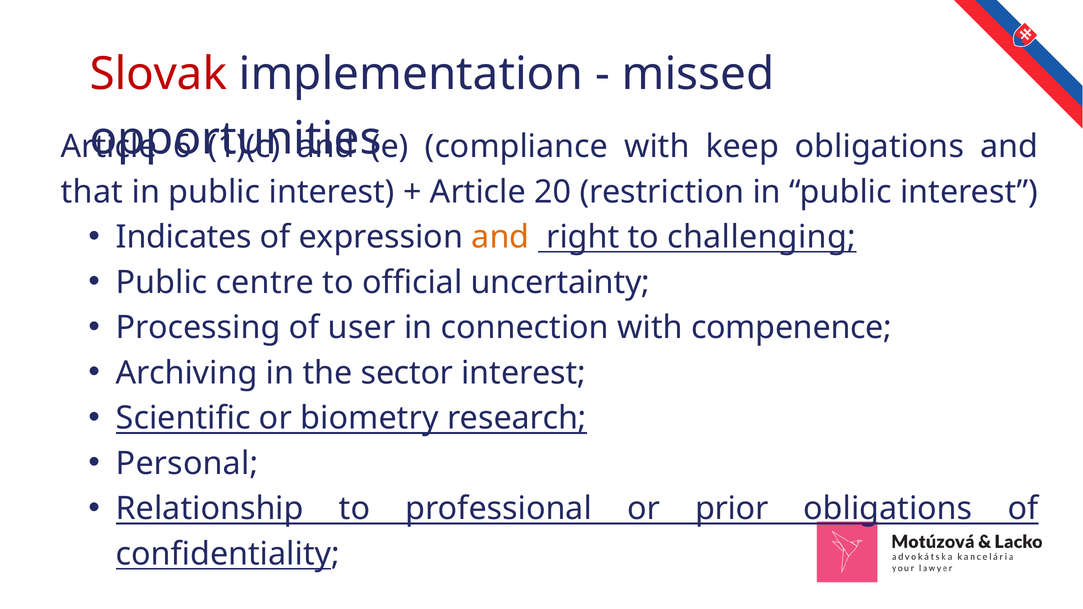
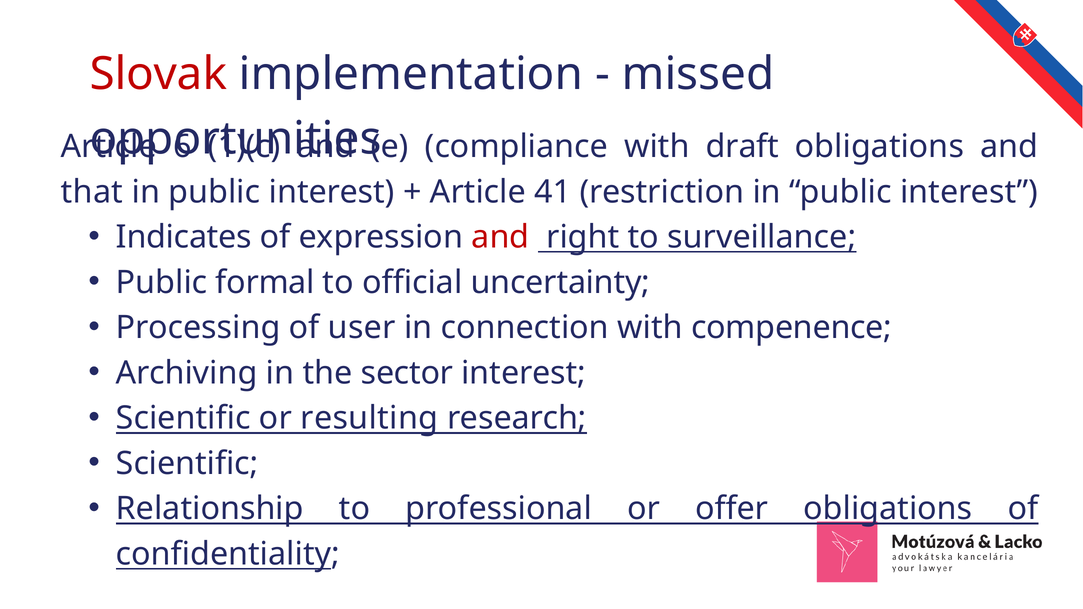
keep: keep -> draft
20: 20 -> 41
and at (500, 237) colour: orange -> red
challenging: challenging -> surveillance
centre: centre -> formal
biometry: biometry -> resulting
Personal at (187, 464): Personal -> Scientific
prior: prior -> offer
